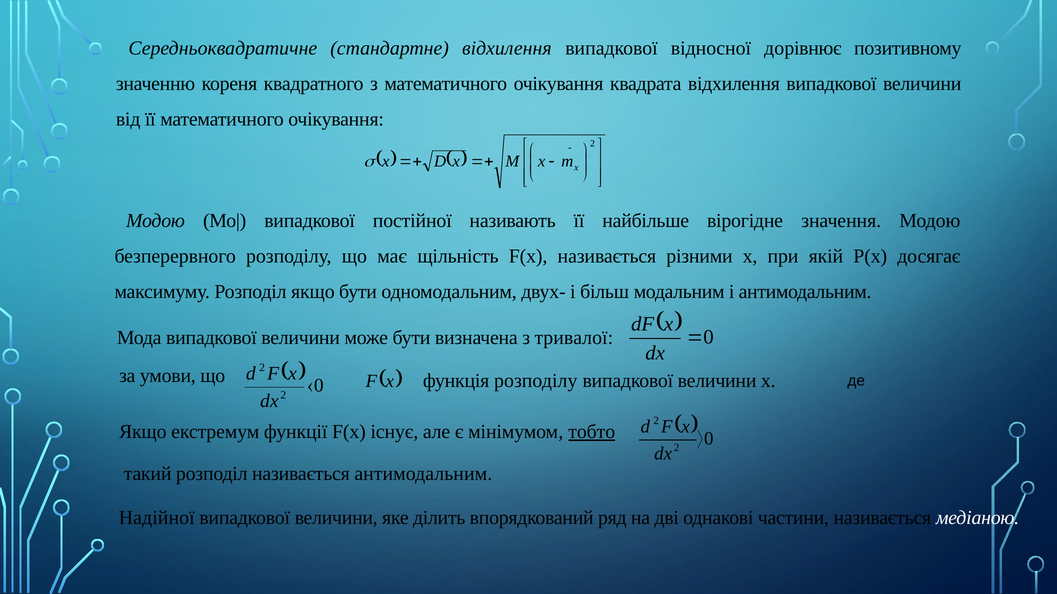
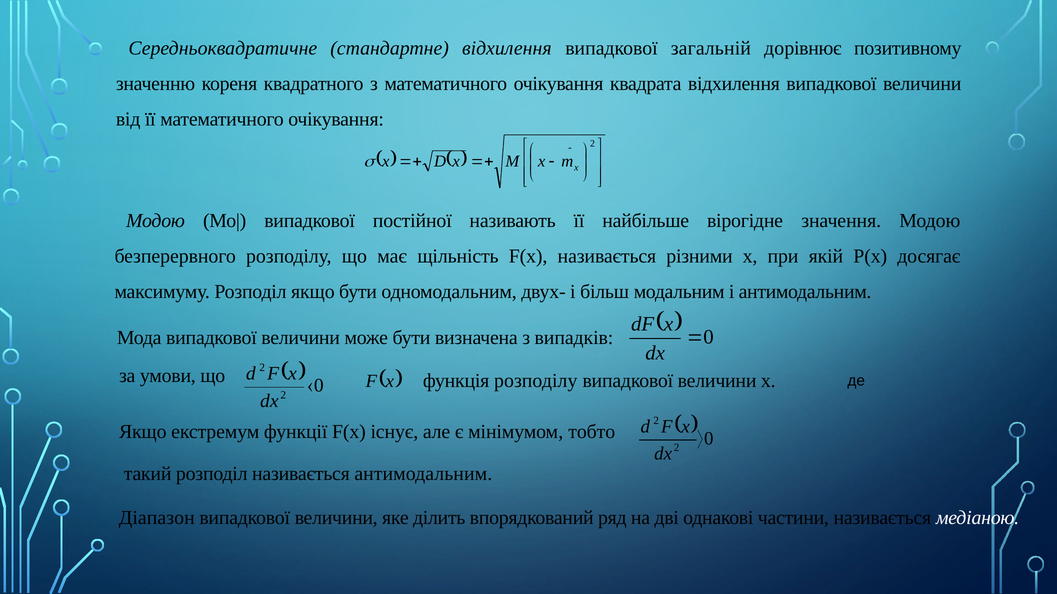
відносної: відносної -> загальній
тривалої: тривалої -> випадків
тобто underline: present -> none
Надійної: Надійної -> Діапазон
